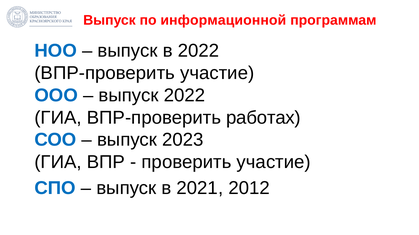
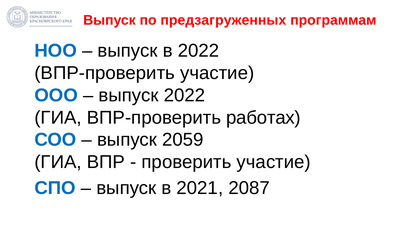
информационной: информационной -> предзагруженных
2023: 2023 -> 2059
2012: 2012 -> 2087
